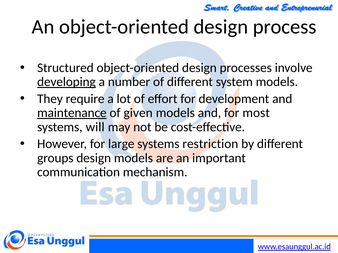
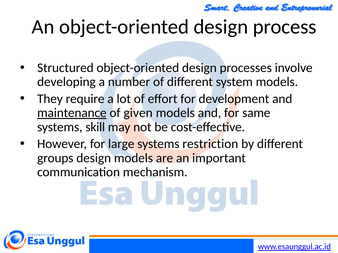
developing underline: present -> none
most: most -> same
will: will -> skill
